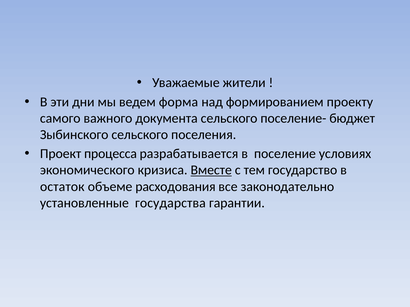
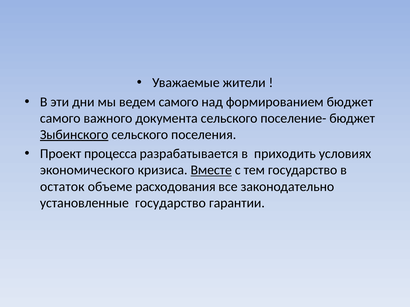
ведем форма: форма -> самого
формированием проекту: проекту -> бюджет
Зыбинского underline: none -> present
поселение: поселение -> приходить
установленные государства: государства -> государство
